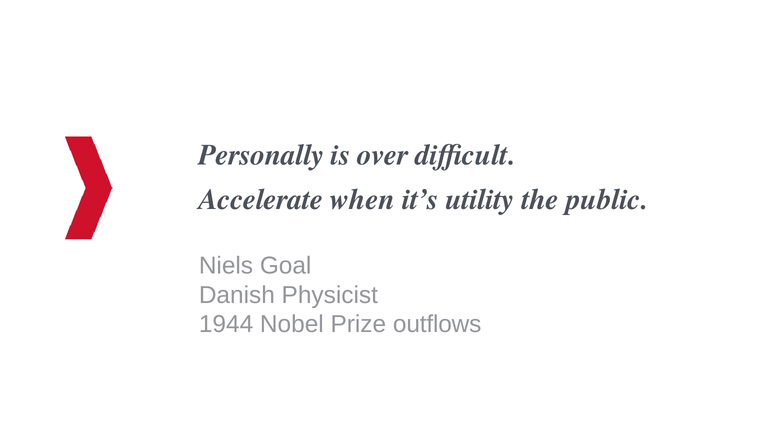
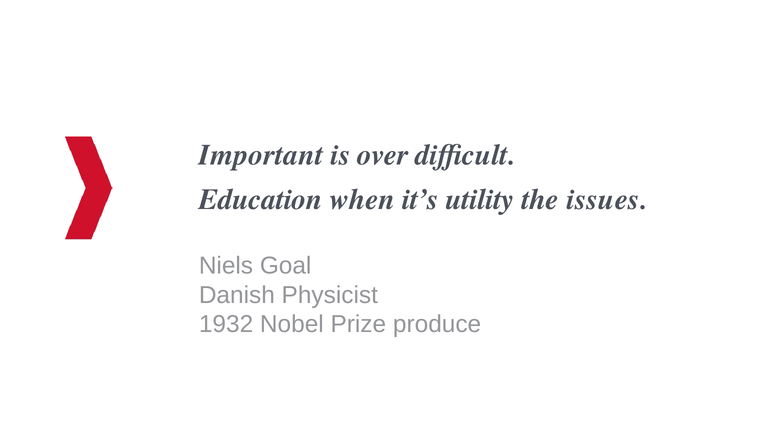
Personally: Personally -> Important
Accelerate: Accelerate -> Education
public: public -> issues
1944: 1944 -> 1932
outflows: outflows -> produce
